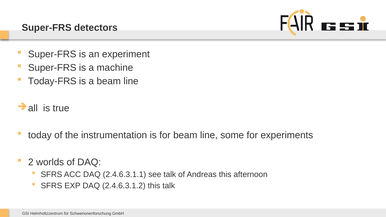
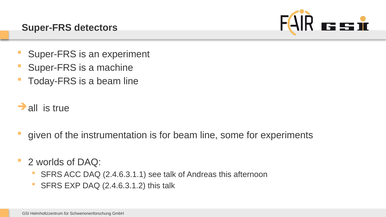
today: today -> given
